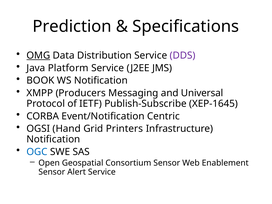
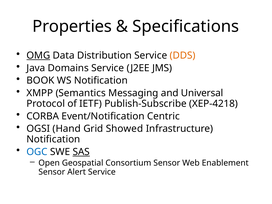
Prediction: Prediction -> Properties
DDS colour: purple -> orange
Platform: Platform -> Domains
Producers: Producers -> Semantics
XEP-1645: XEP-1645 -> XEP-4218
Printers: Printers -> Showed
SAS underline: none -> present
